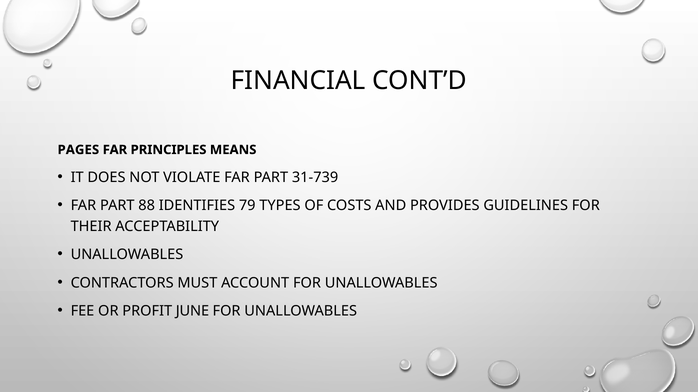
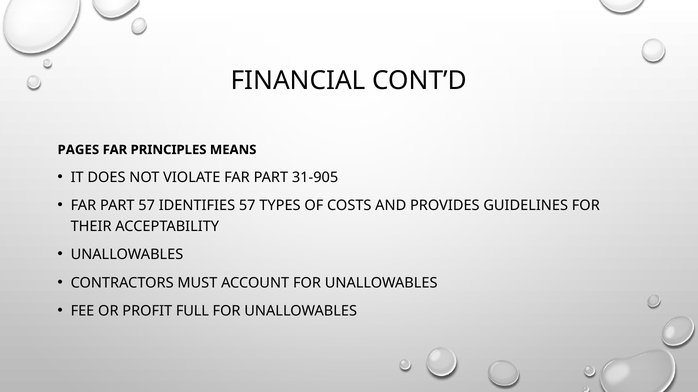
31-739: 31-739 -> 31-905
PART 88: 88 -> 57
IDENTIFIES 79: 79 -> 57
JUNE: JUNE -> FULL
